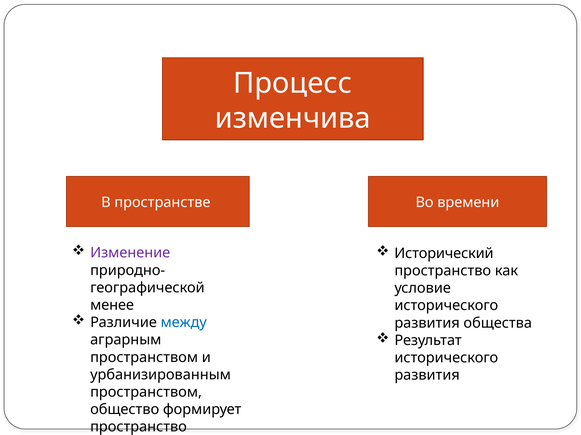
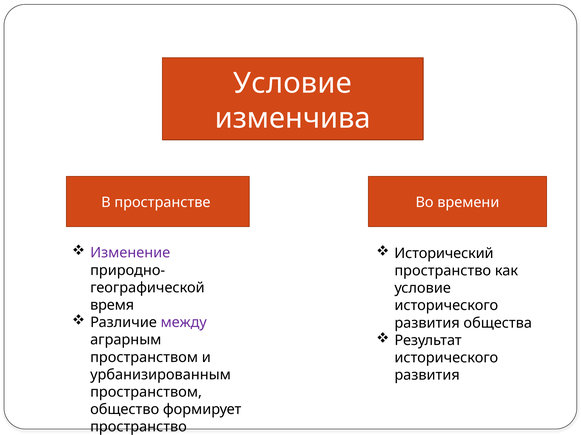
Процесс at (293, 83): Процесс -> Условие
менее: менее -> время
между colour: blue -> purple
